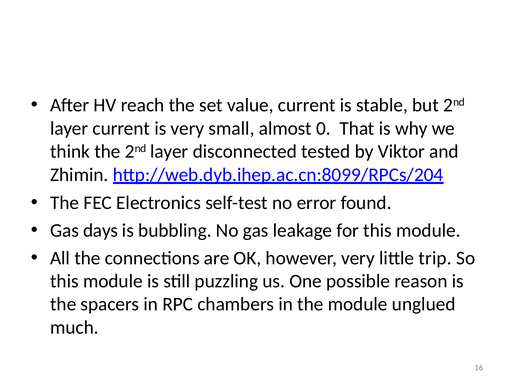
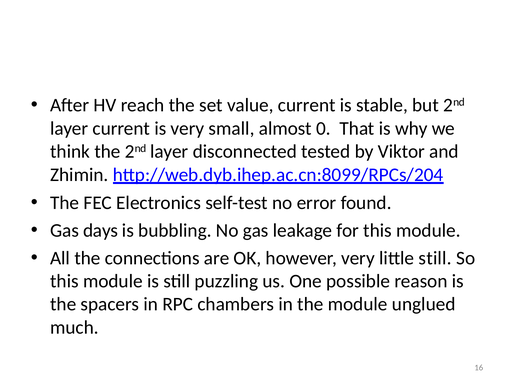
little trip: trip -> still
